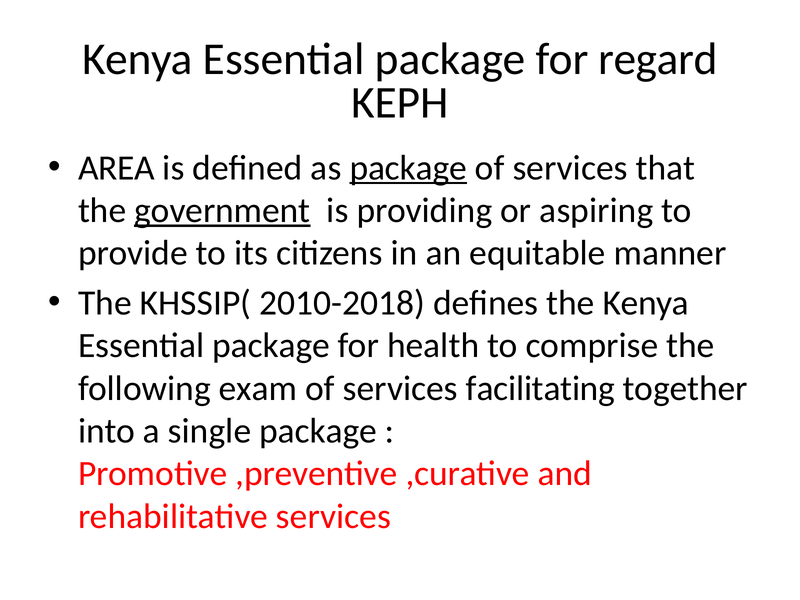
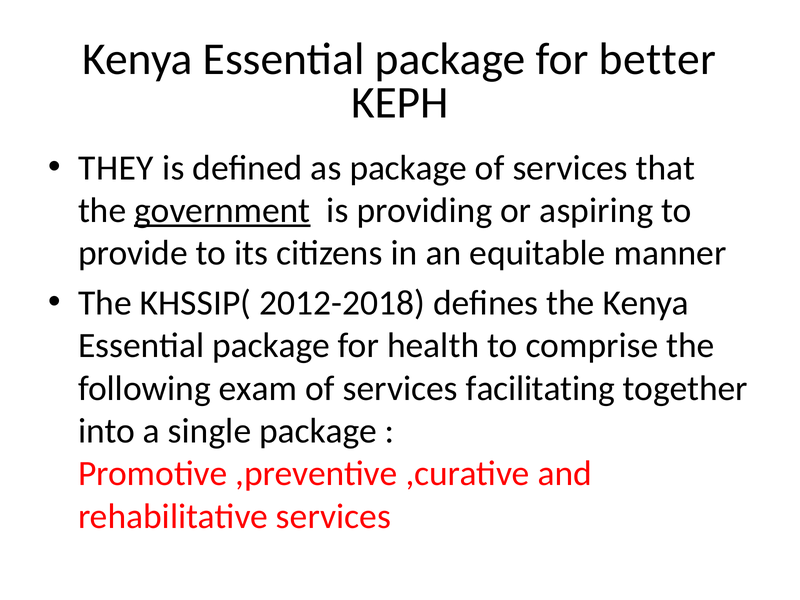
regard: regard -> better
AREA: AREA -> THEY
package at (408, 168) underline: present -> none
2010-2018: 2010-2018 -> 2012-2018
